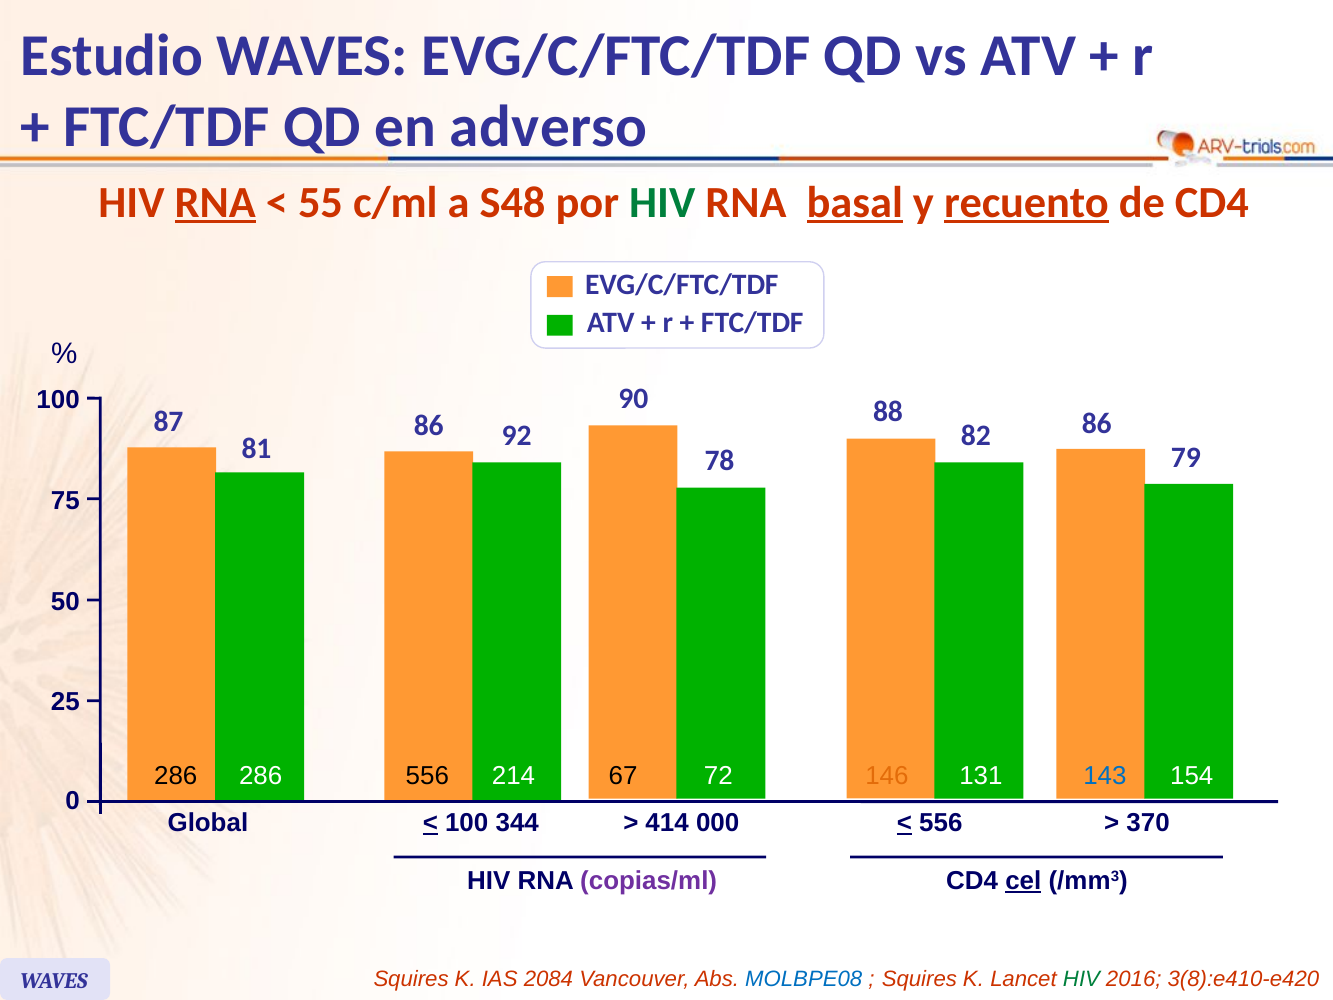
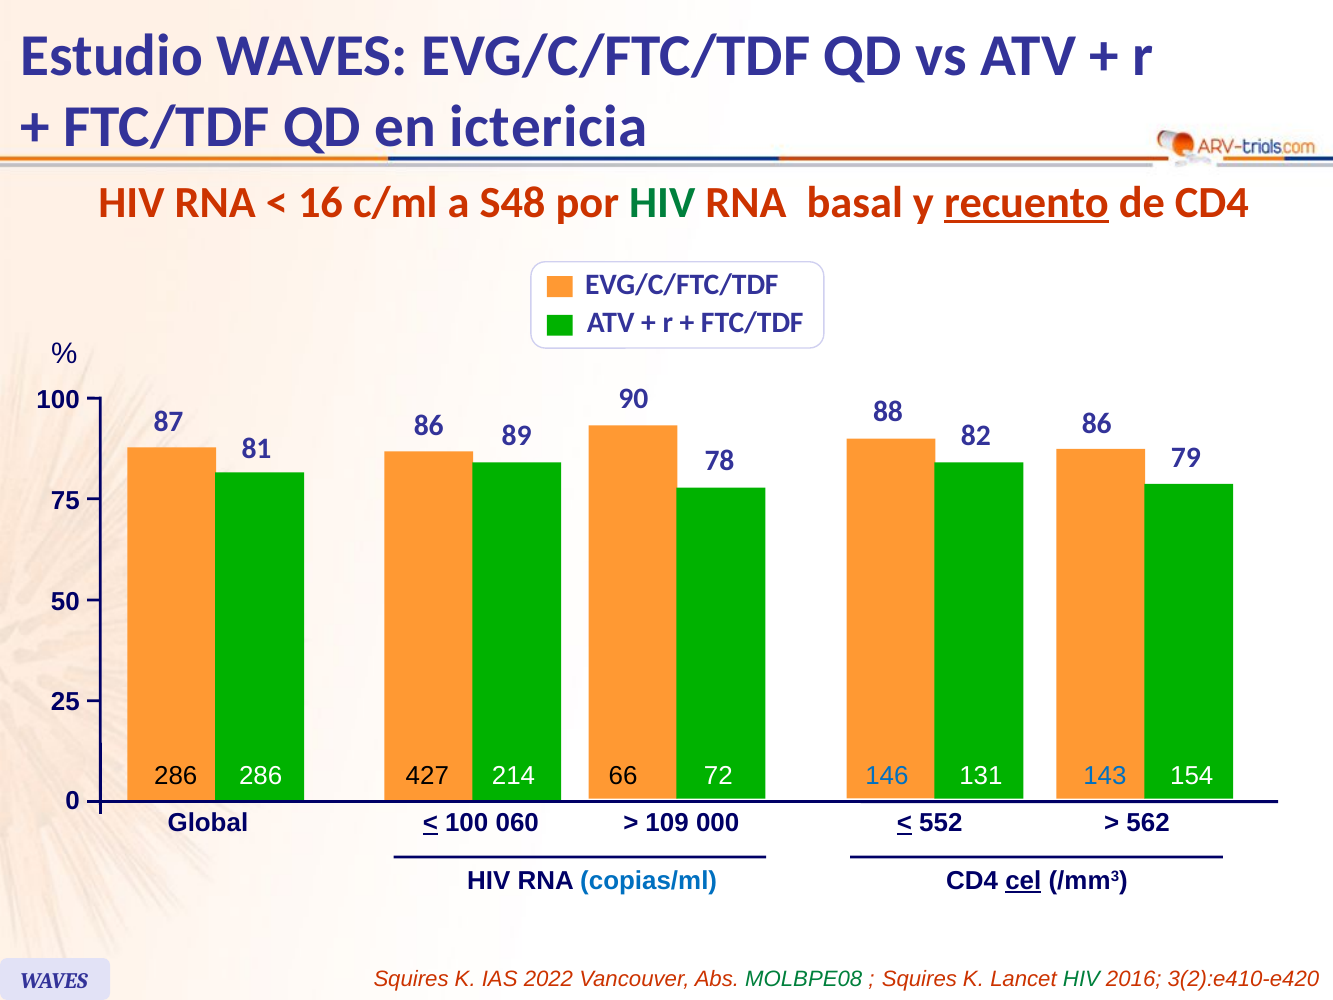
adverso: adverso -> ictericia
RNA at (215, 202) underline: present -> none
55: 55 -> 16
basal underline: present -> none
92: 92 -> 89
286 556: 556 -> 427
67: 67 -> 66
146 colour: orange -> blue
344: 344 -> 060
414: 414 -> 109
556 at (941, 822): 556 -> 552
370: 370 -> 562
copias/ml colour: purple -> blue
2084: 2084 -> 2022
MOLBPE08 colour: blue -> green
3(8):e410-e420: 3(8):e410-e420 -> 3(2):e410-e420
